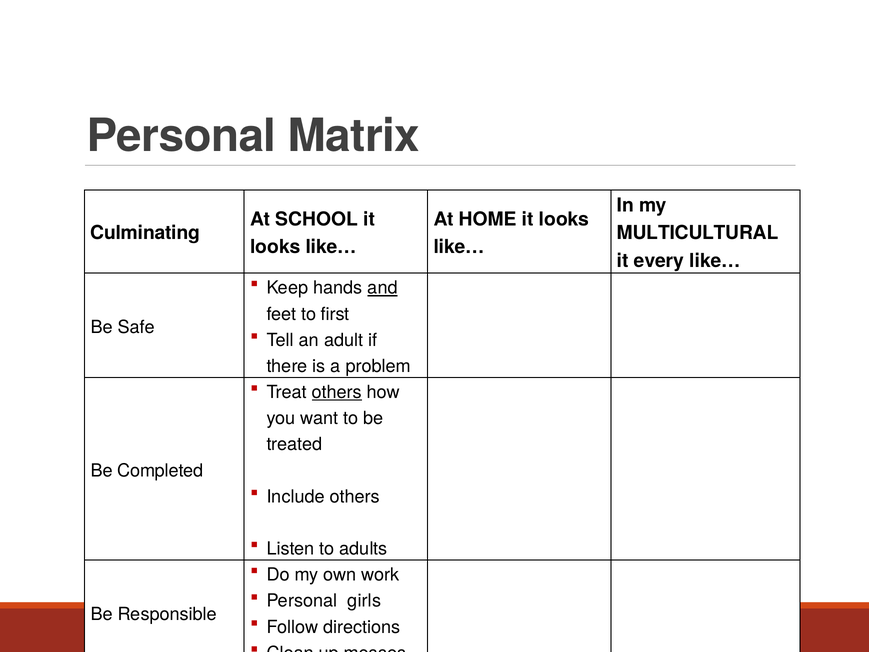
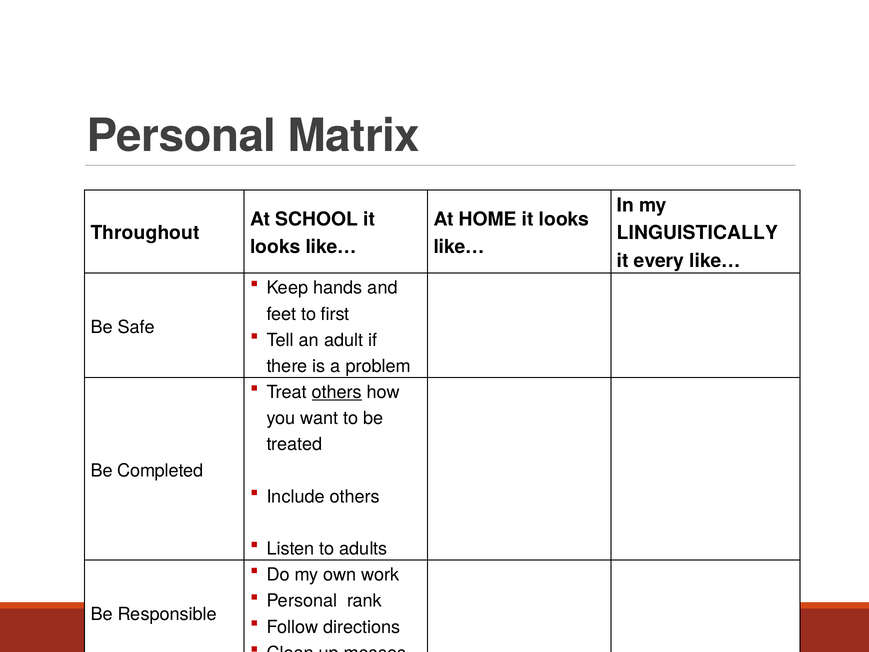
Culminating: Culminating -> Throughout
MULTICULTURAL: MULTICULTURAL -> LINGUISTICALLY
and underline: present -> none
girls: girls -> rank
